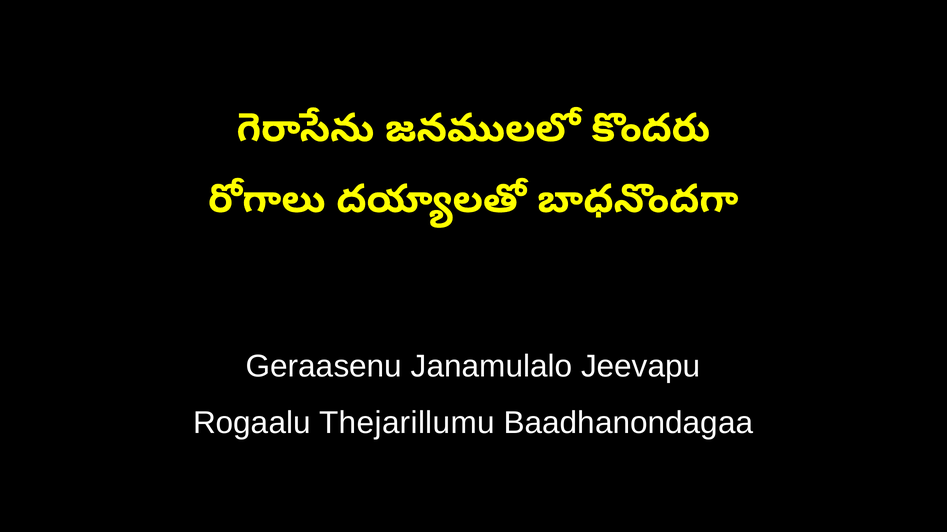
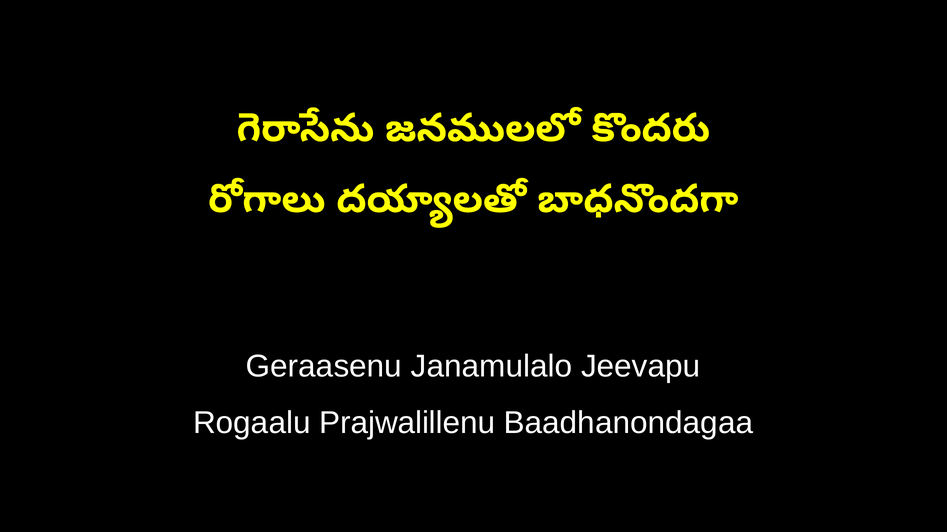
Thejarillumu: Thejarillumu -> Prajwalillenu
